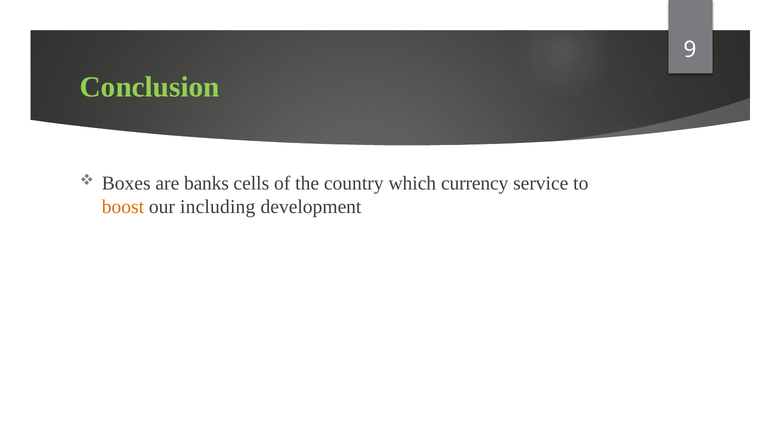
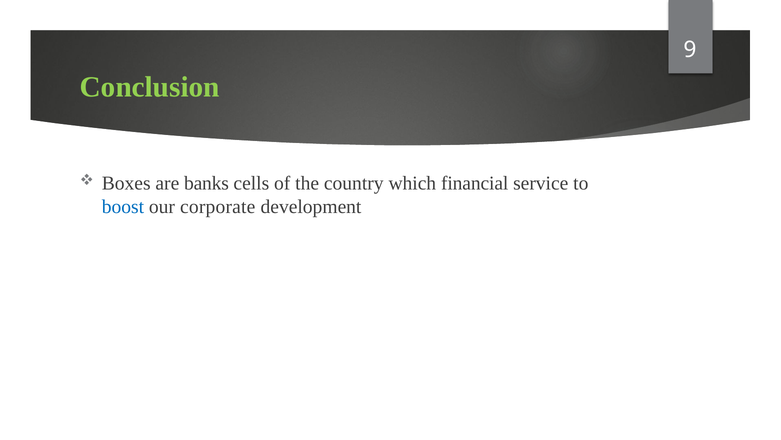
currency: currency -> financial
boost colour: orange -> blue
including: including -> corporate
